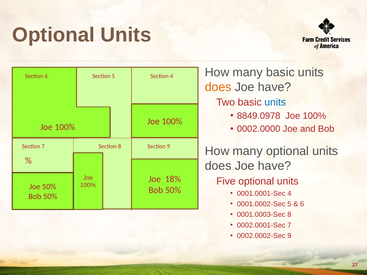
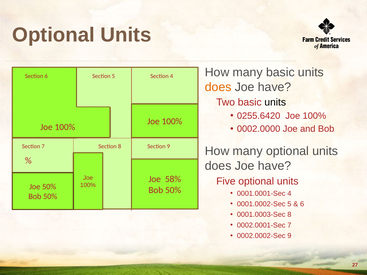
units at (275, 102) colour: blue -> black
8849.0978: 8849.0978 -> 0255.6420
18%: 18% -> 58%
